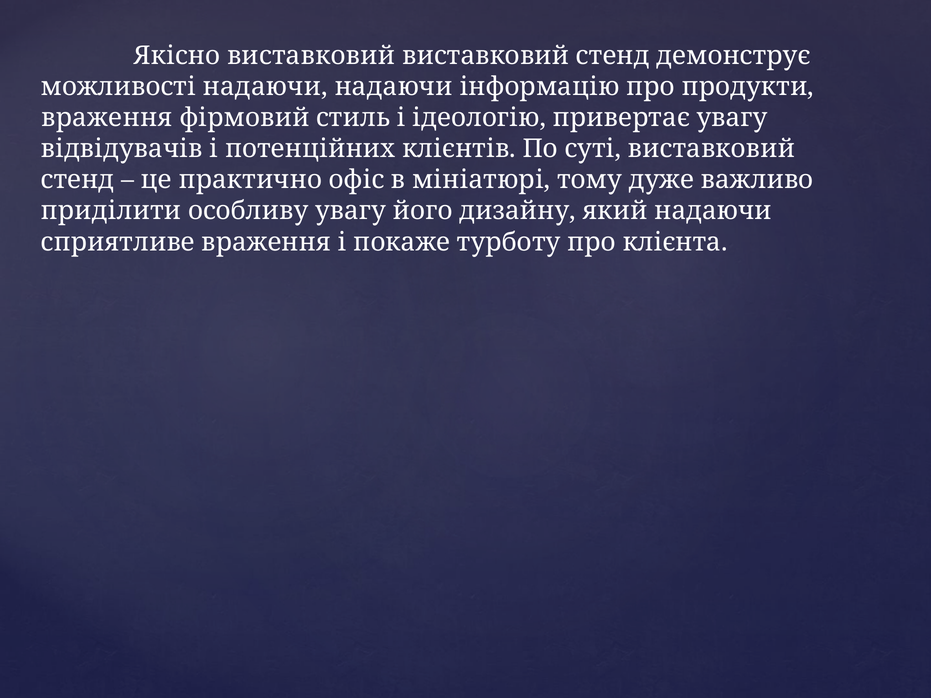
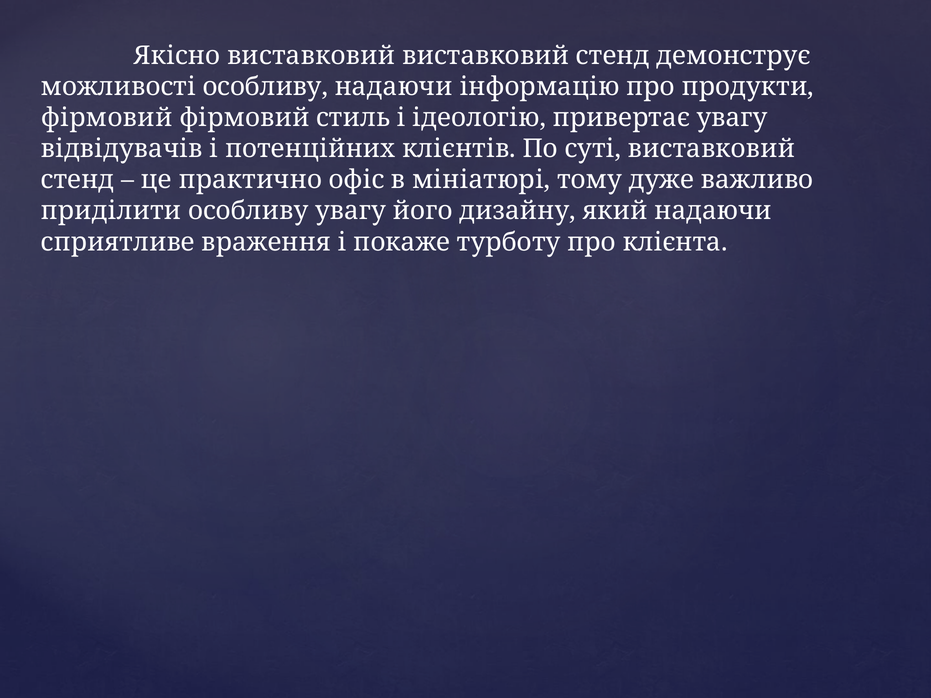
можливості надаючи: надаючи -> особливу
враження at (107, 118): враження -> фірмовий
